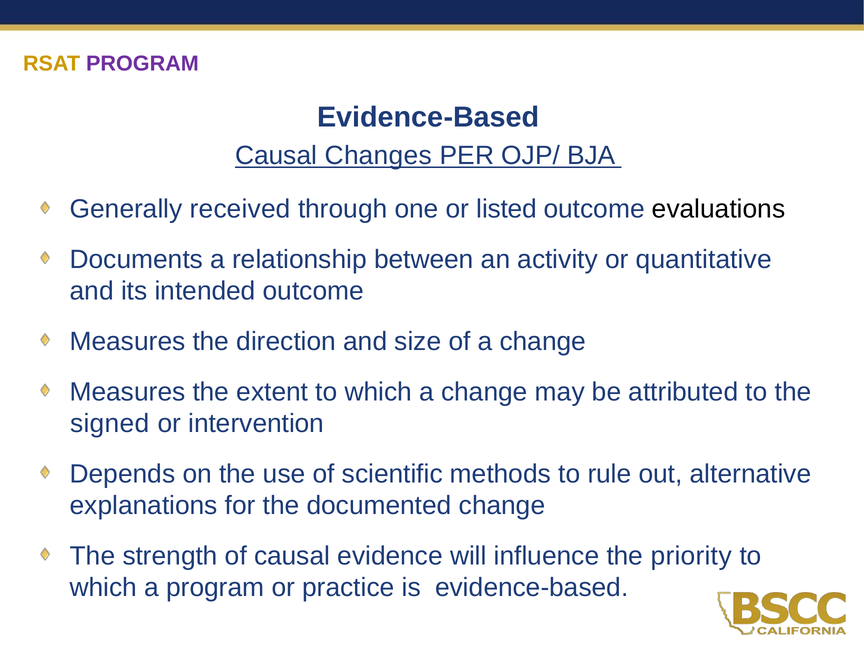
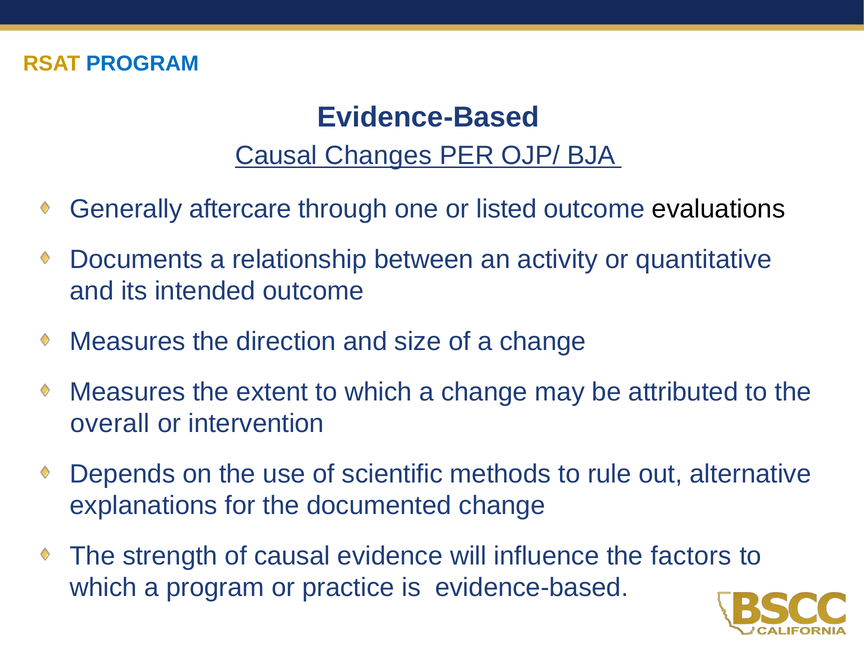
PROGRAM at (142, 63) colour: purple -> blue
received: received -> aftercare
signed: signed -> overall
priority: priority -> factors
